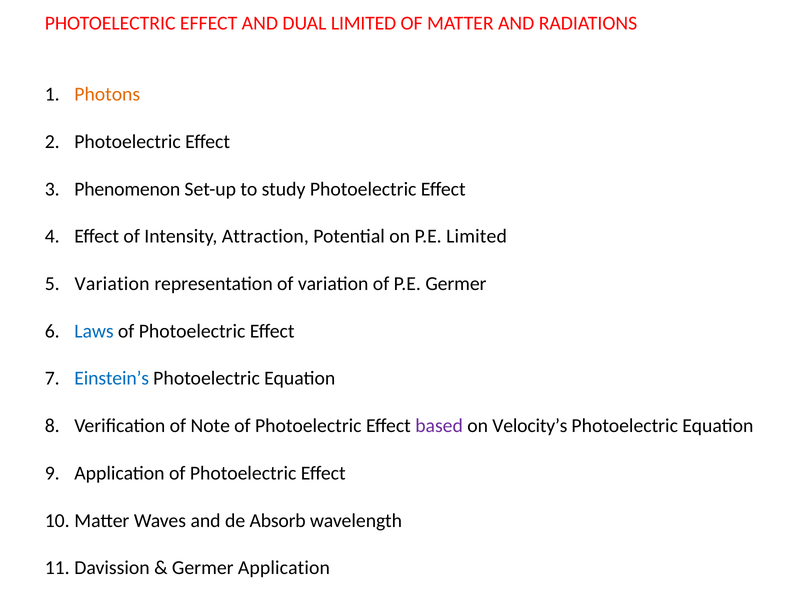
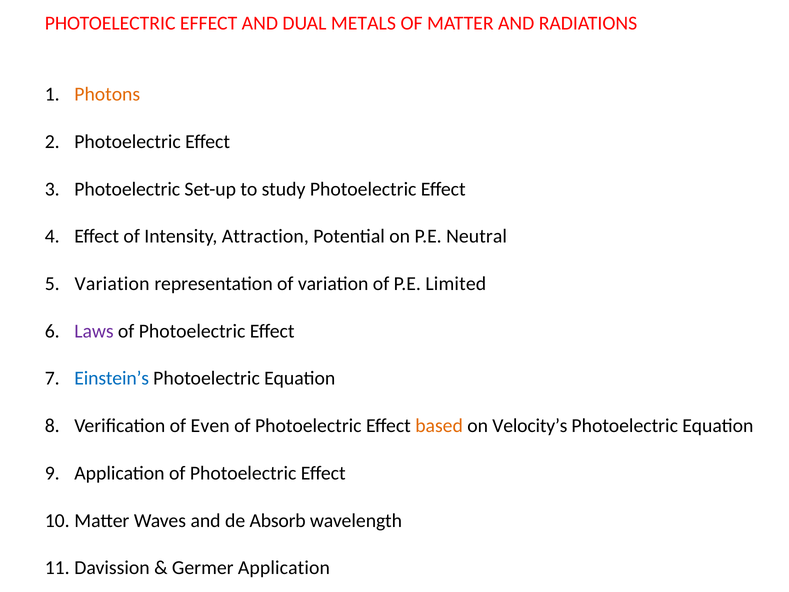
DUAL LIMITED: LIMITED -> METALS
Phenomenon at (127, 189): Phenomenon -> Photoelectric
P.E Limited: Limited -> Neutral
P.E Germer: Germer -> Limited
Laws colour: blue -> purple
Note: Note -> Even
based colour: purple -> orange
